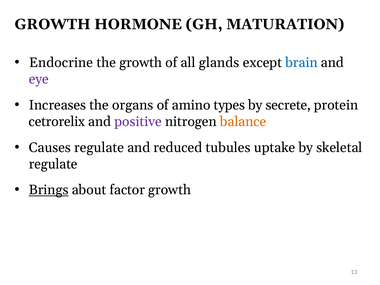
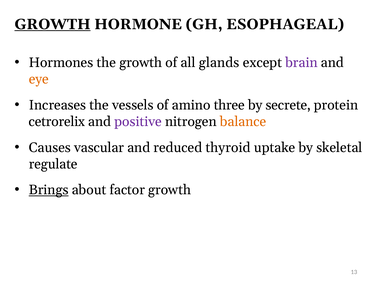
GROWTH at (53, 24) underline: none -> present
MATURATION: MATURATION -> ESOPHAGEAL
Endocrine: Endocrine -> Hormones
brain colour: blue -> purple
eye colour: purple -> orange
organs: organs -> vessels
types: types -> three
Causes regulate: regulate -> vascular
tubules: tubules -> thyroid
